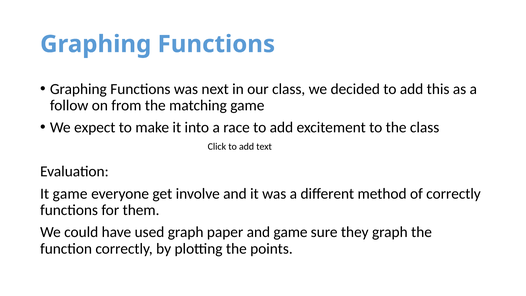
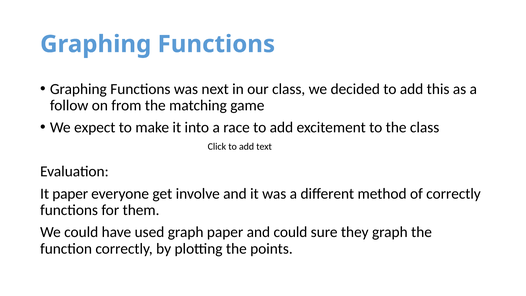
It game: game -> paper
and game: game -> could
